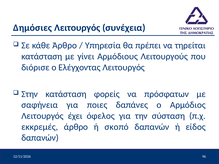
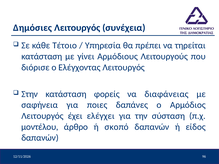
κάθε Άρθρο: Άρθρο -> Τέτοιο
πρόσφατων: πρόσφατων -> διαφάνειας
όφελος: όφελος -> ελέγχει
εκκρεμές: εκκρεμές -> μοντέλου
